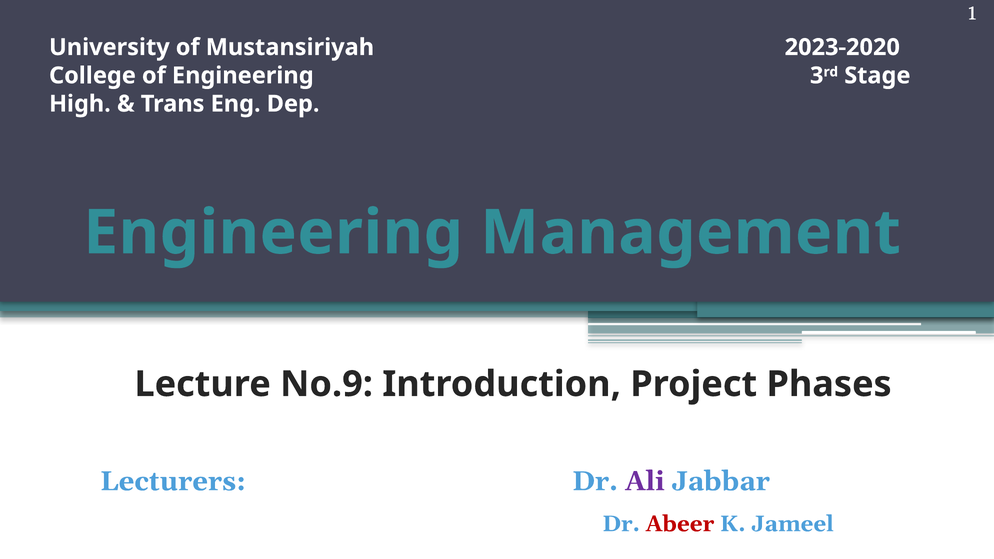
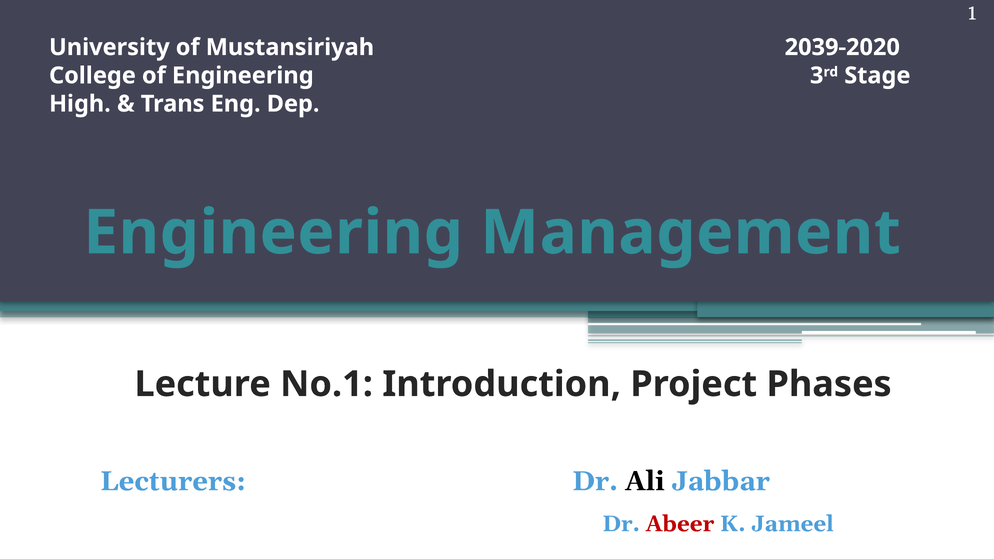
2023-2020: 2023-2020 -> 2039-2020
No.9: No.9 -> No.1
Ali colour: purple -> black
